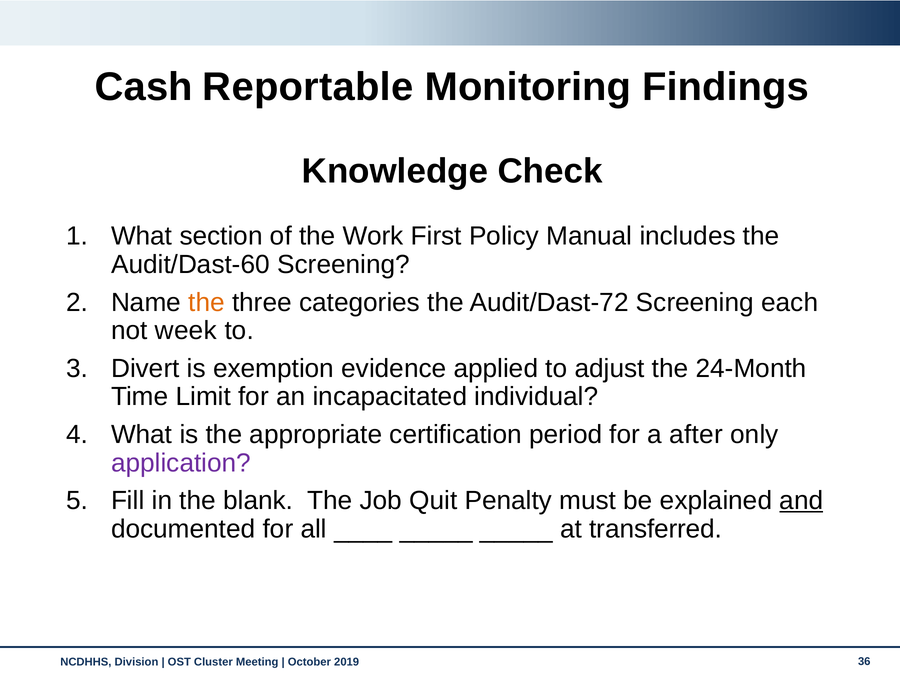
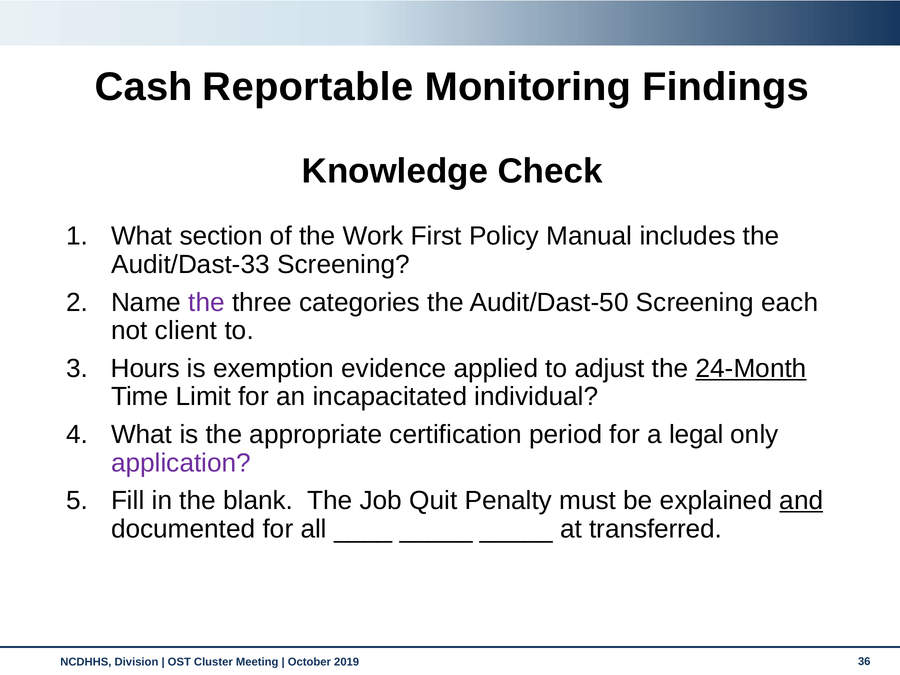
Audit/Dast-60: Audit/Dast-60 -> Audit/Dast-33
the at (207, 302) colour: orange -> purple
Audit/Dast-72: Audit/Dast-72 -> Audit/Dast-50
week: week -> client
Divert: Divert -> Hours
24-Month underline: none -> present
after: after -> legal
